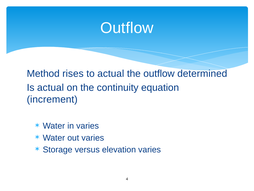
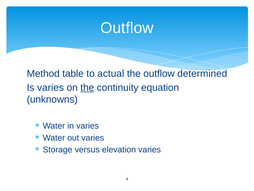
rises: rises -> table
Is actual: actual -> varies
the at (87, 87) underline: none -> present
increment: increment -> unknowns
